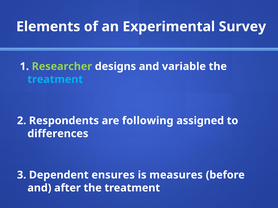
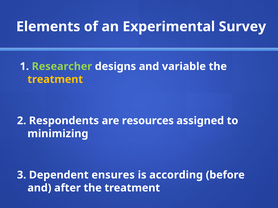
treatment at (55, 80) colour: light blue -> yellow
following: following -> resources
differences: differences -> minimizing
measures: measures -> according
